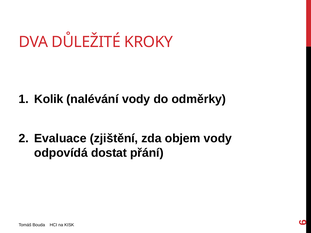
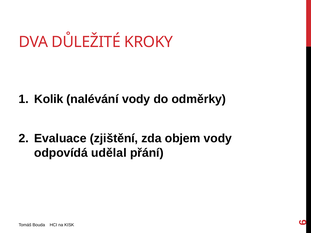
dostat: dostat -> udělal
